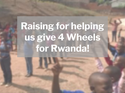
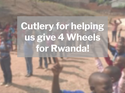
Raising: Raising -> Cutlery
